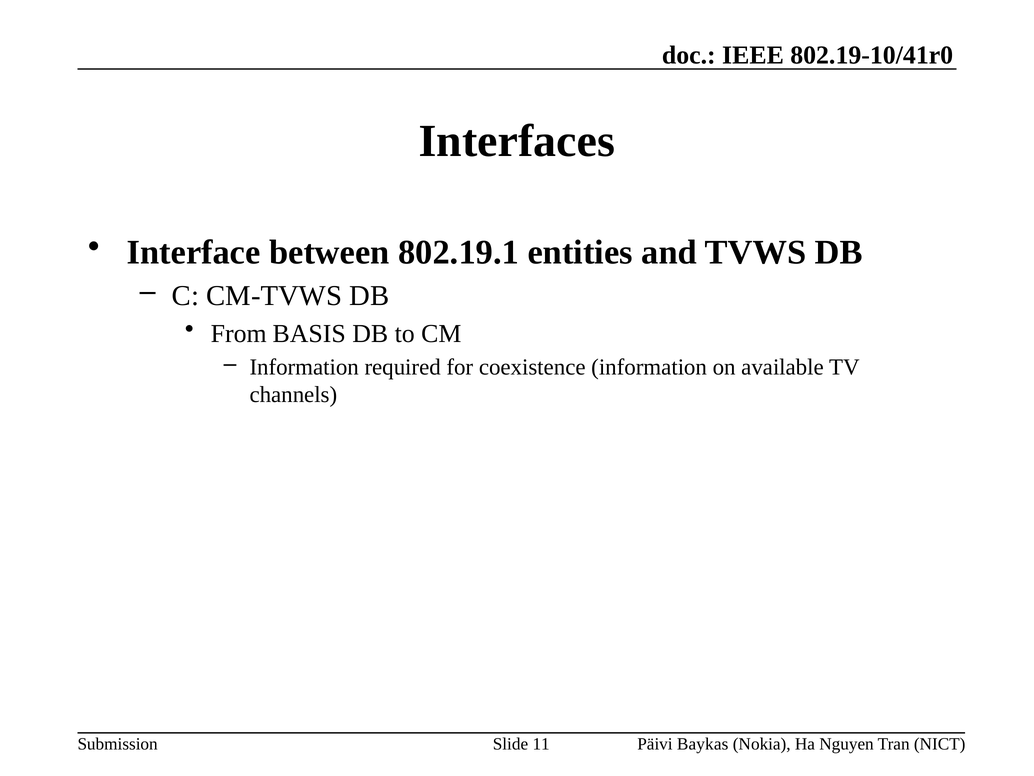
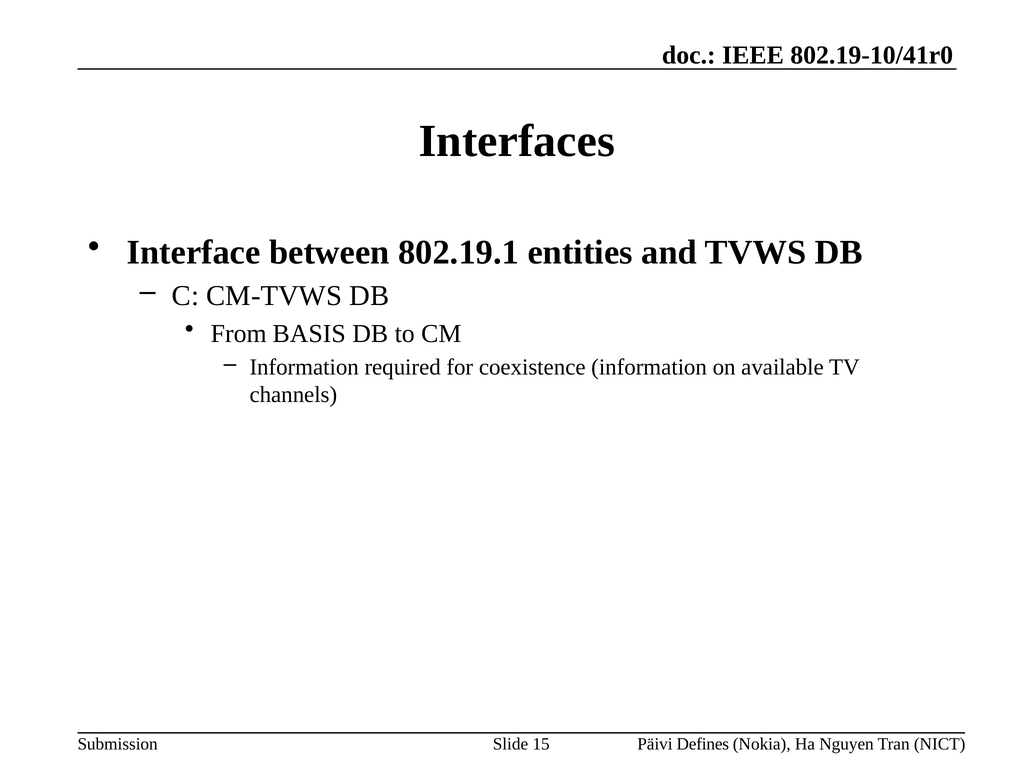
11: 11 -> 15
Baykas: Baykas -> Defines
